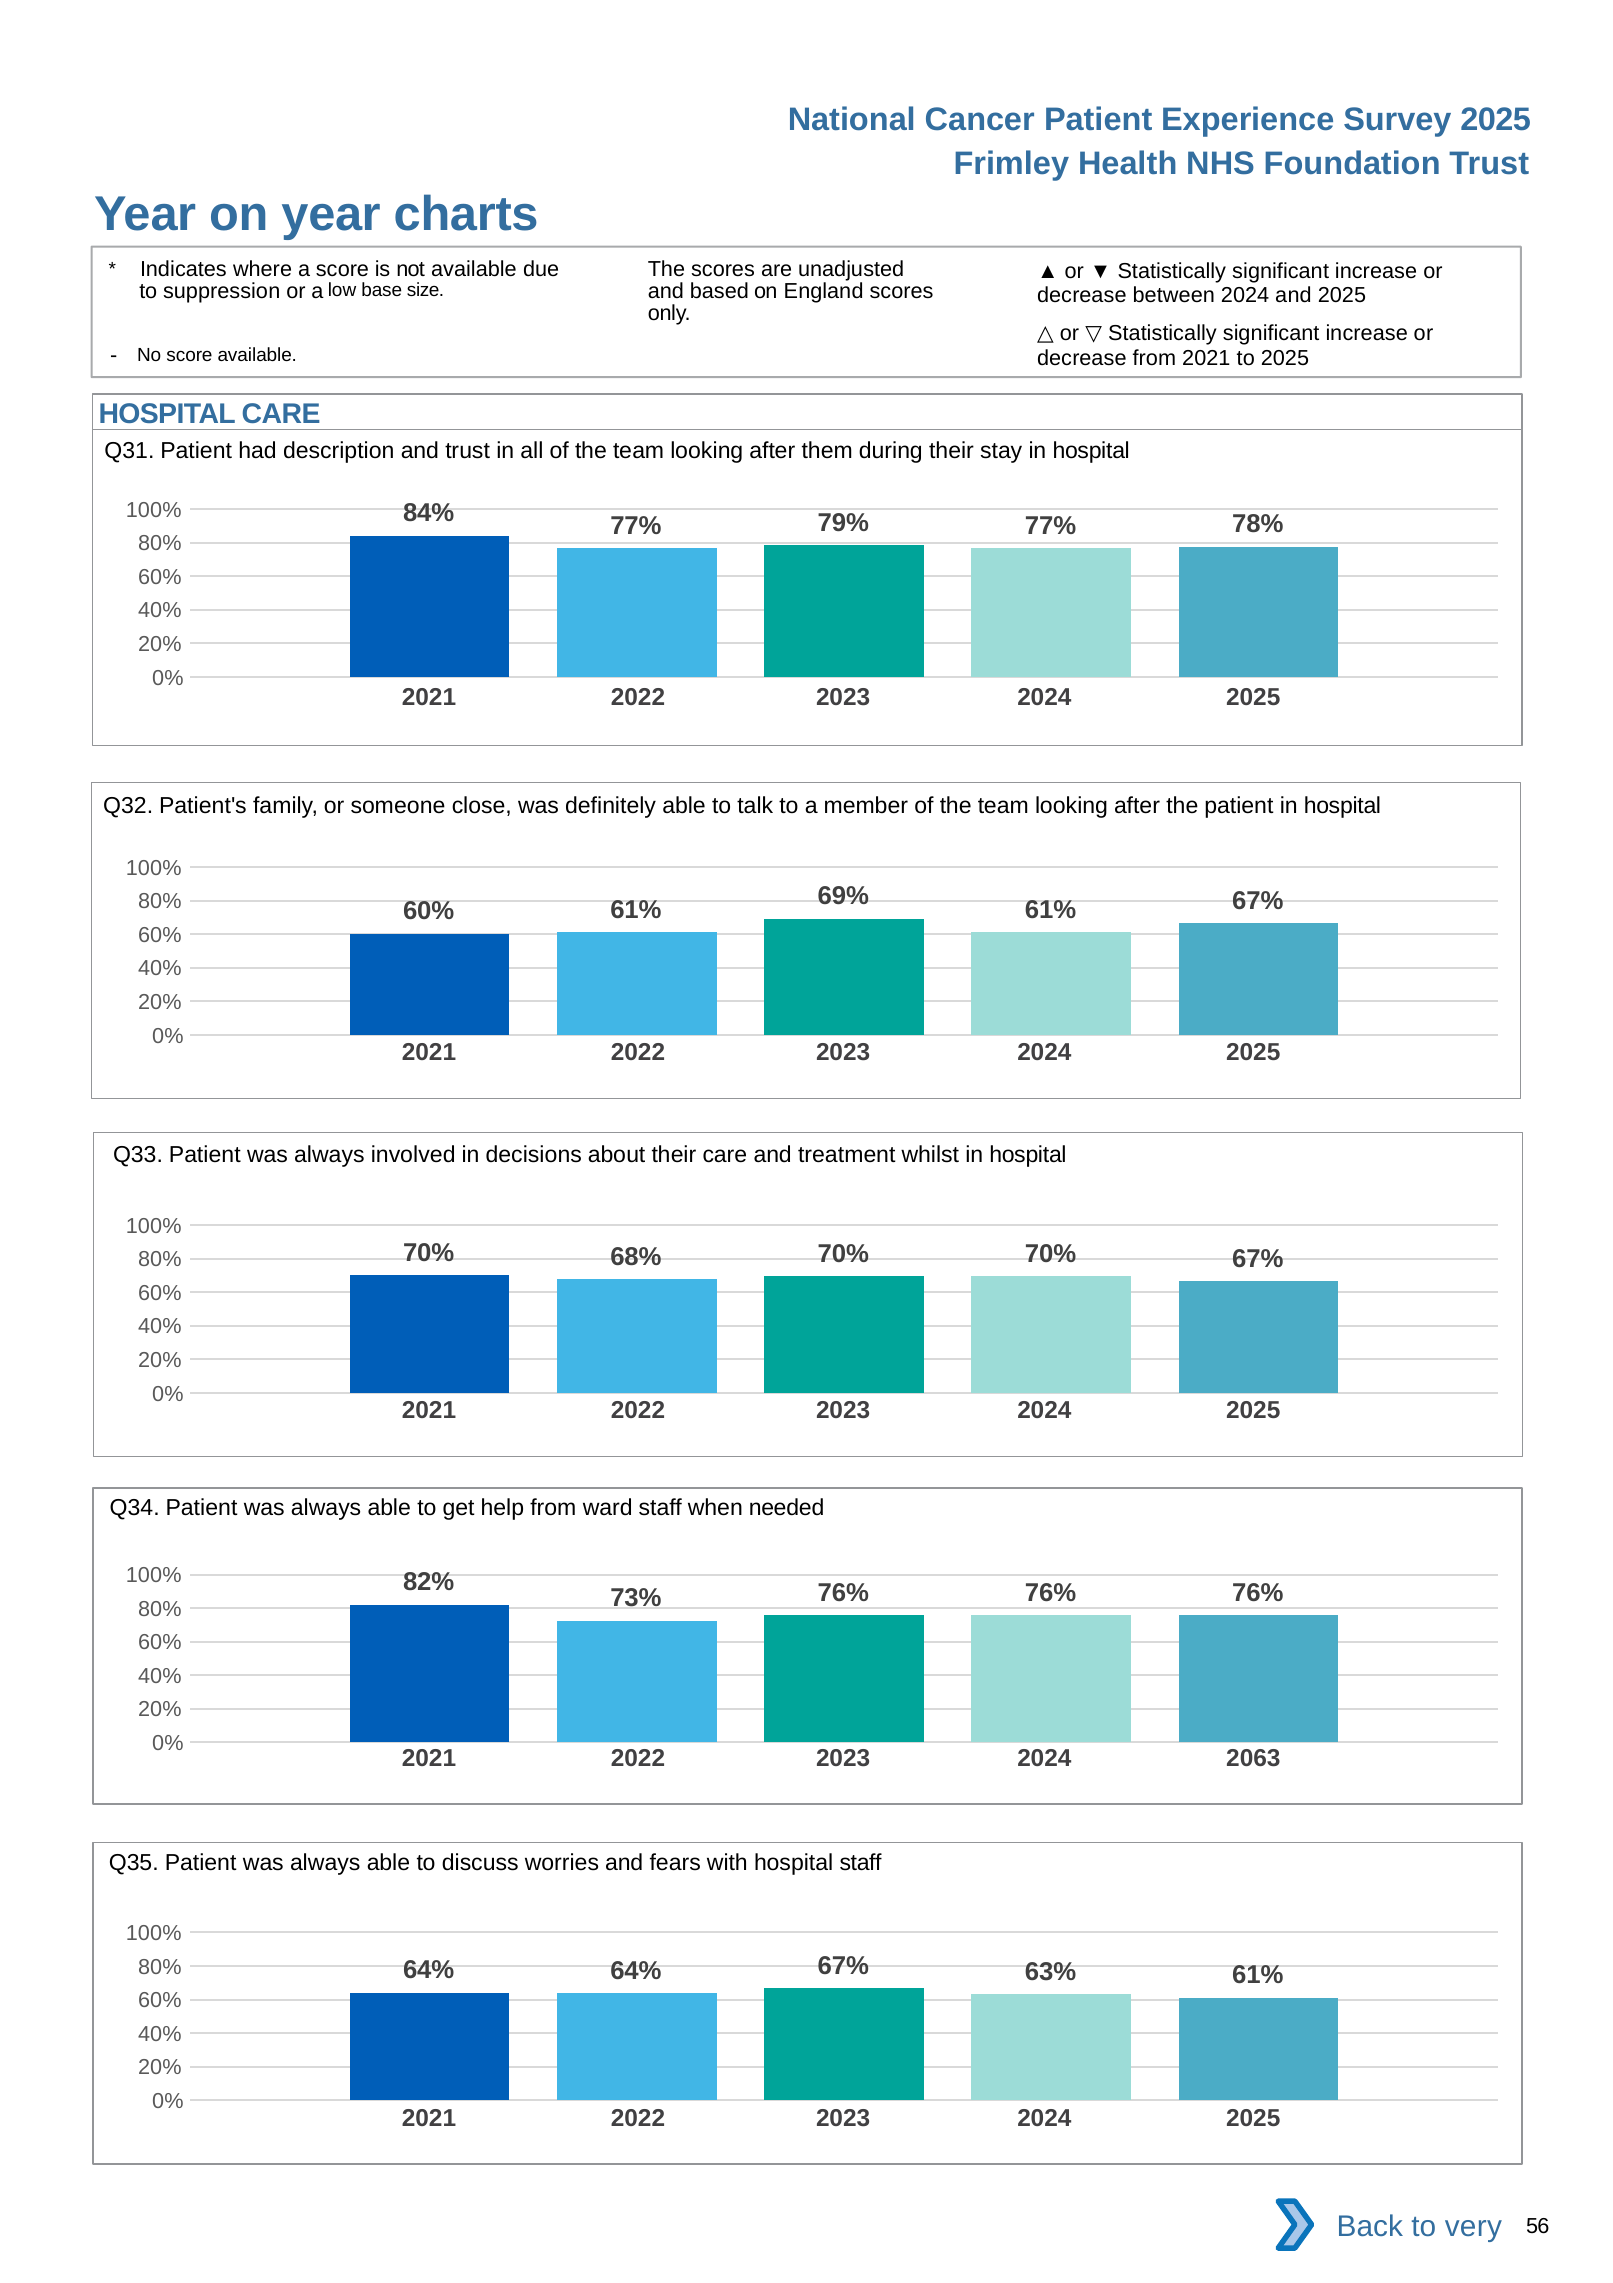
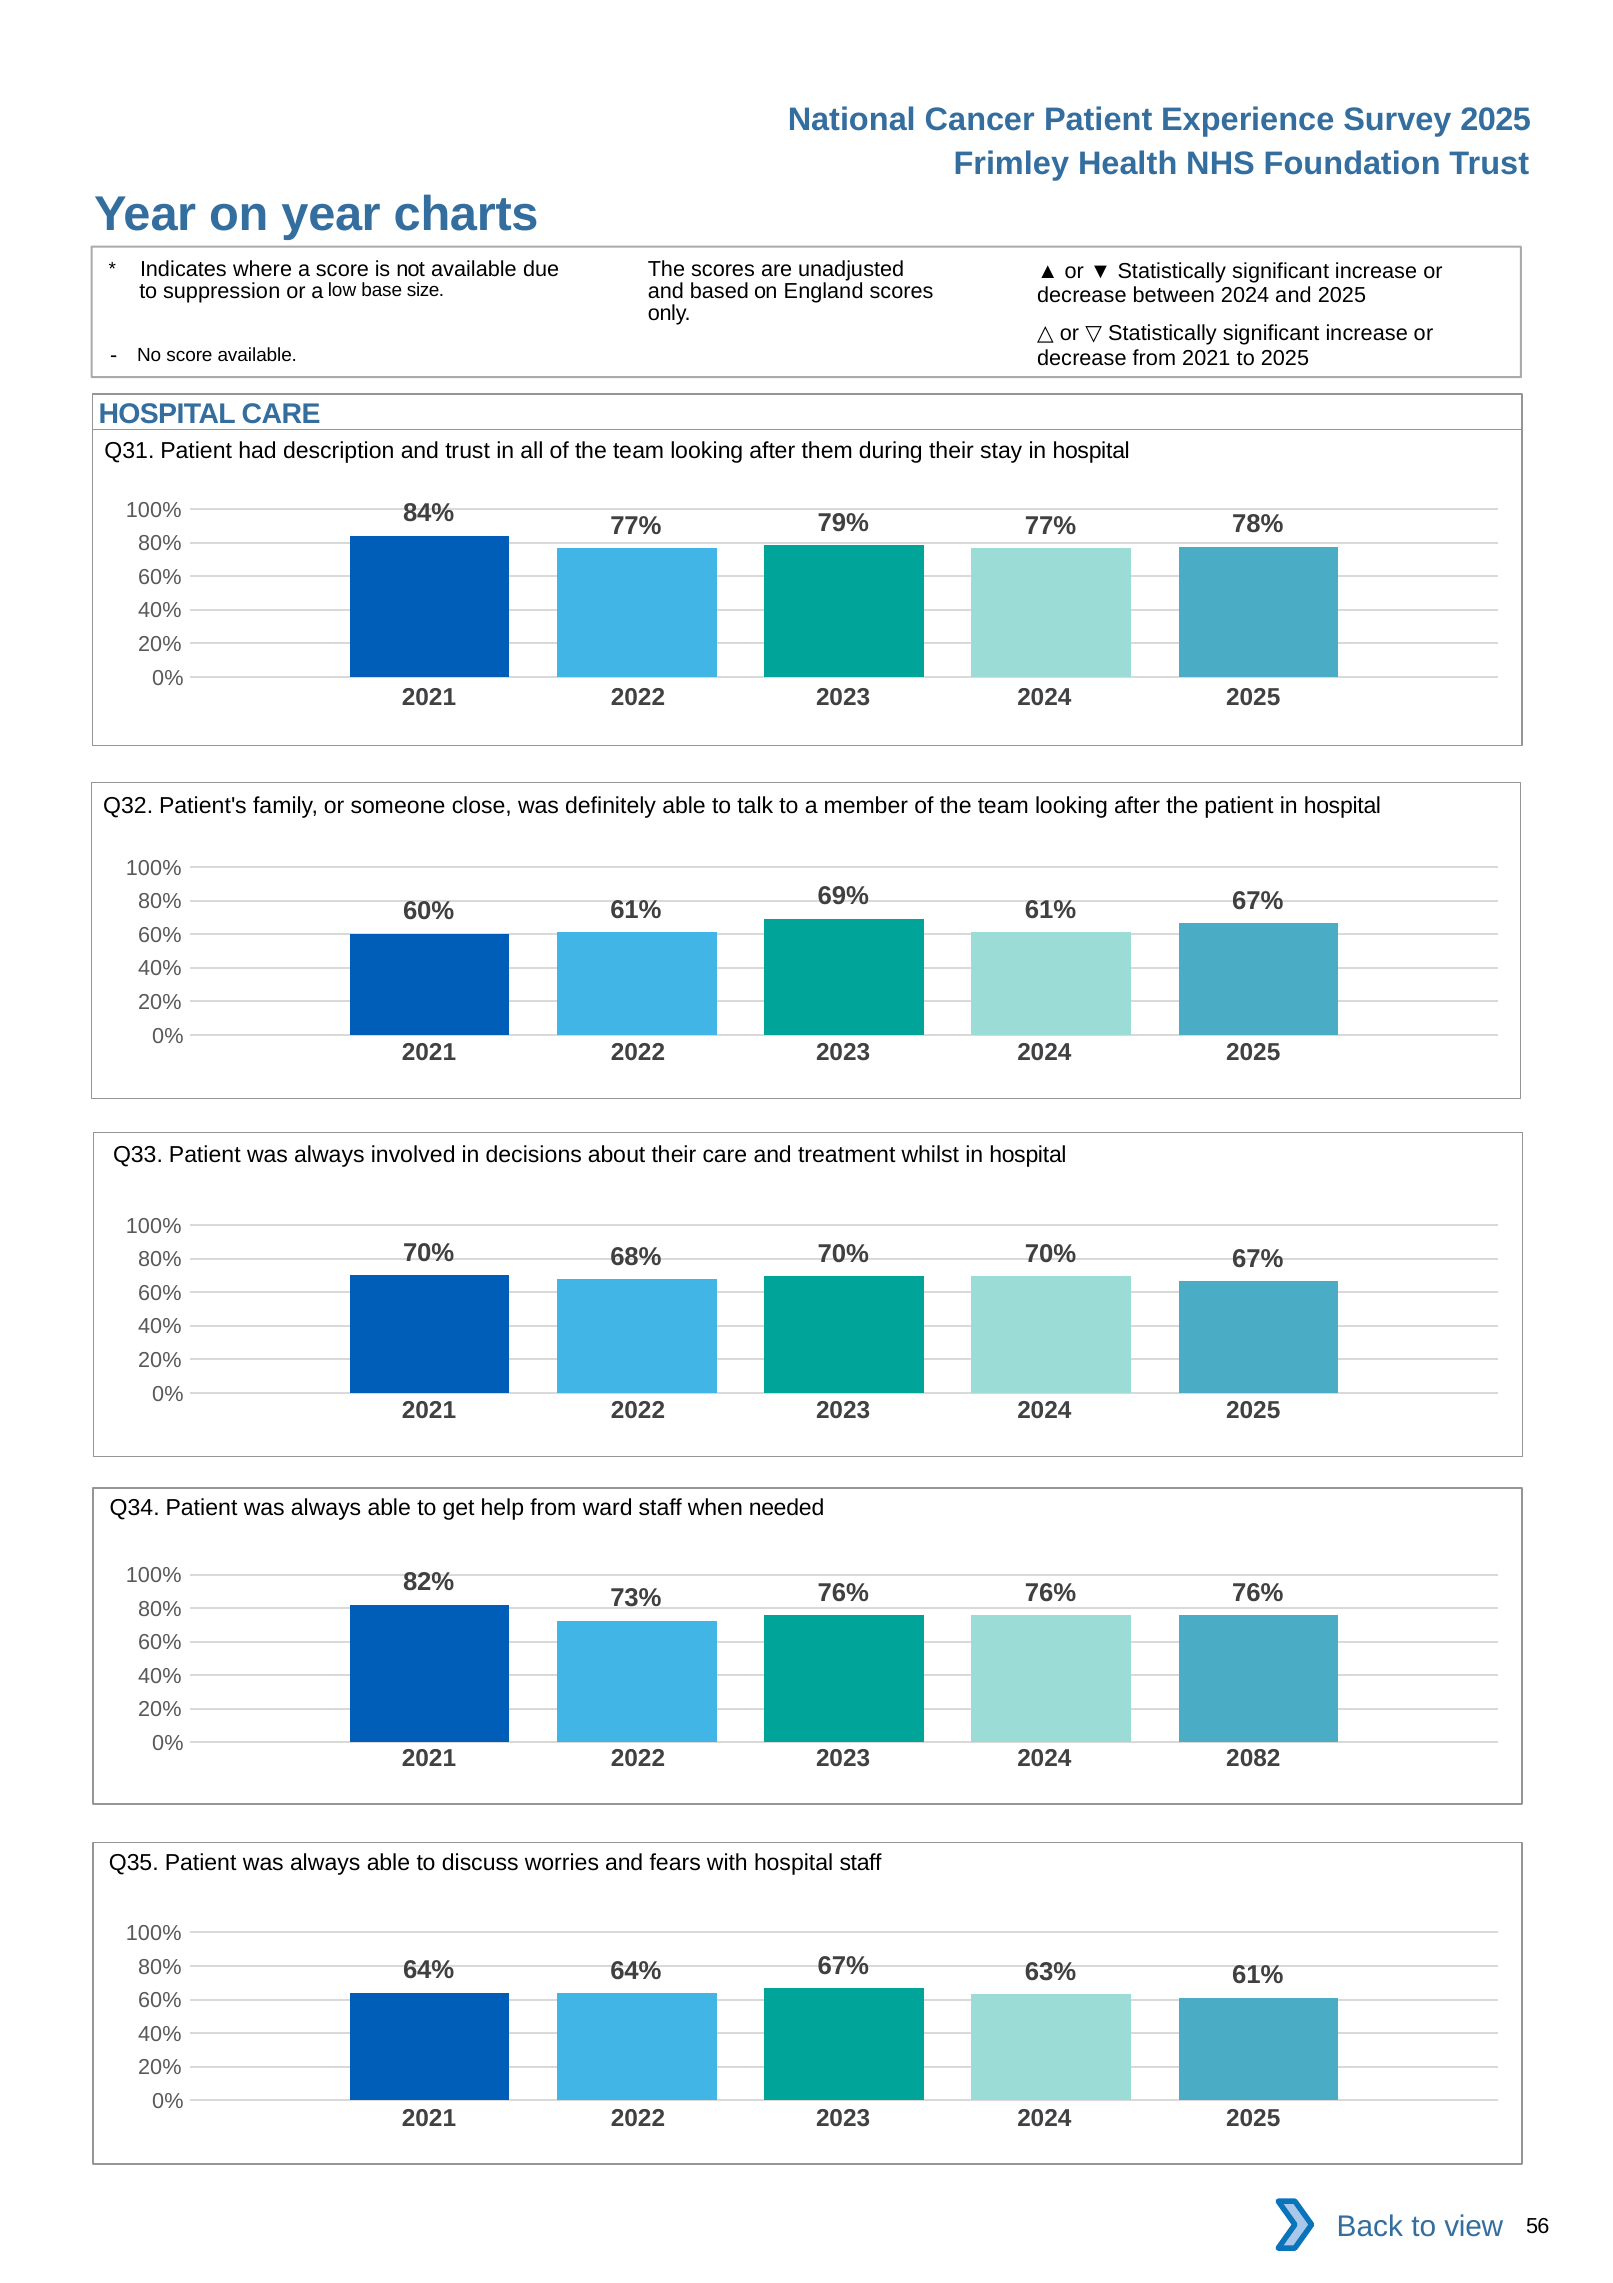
2063: 2063 -> 2082
very: very -> view
